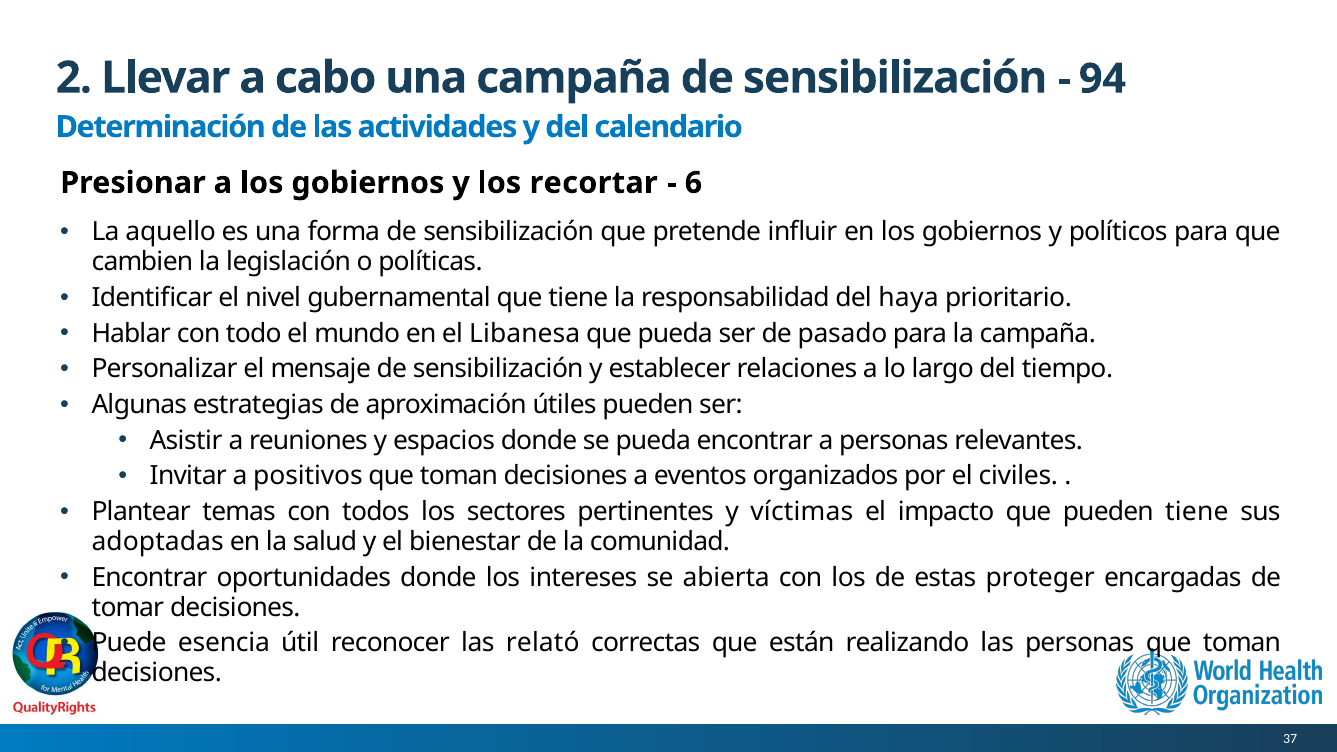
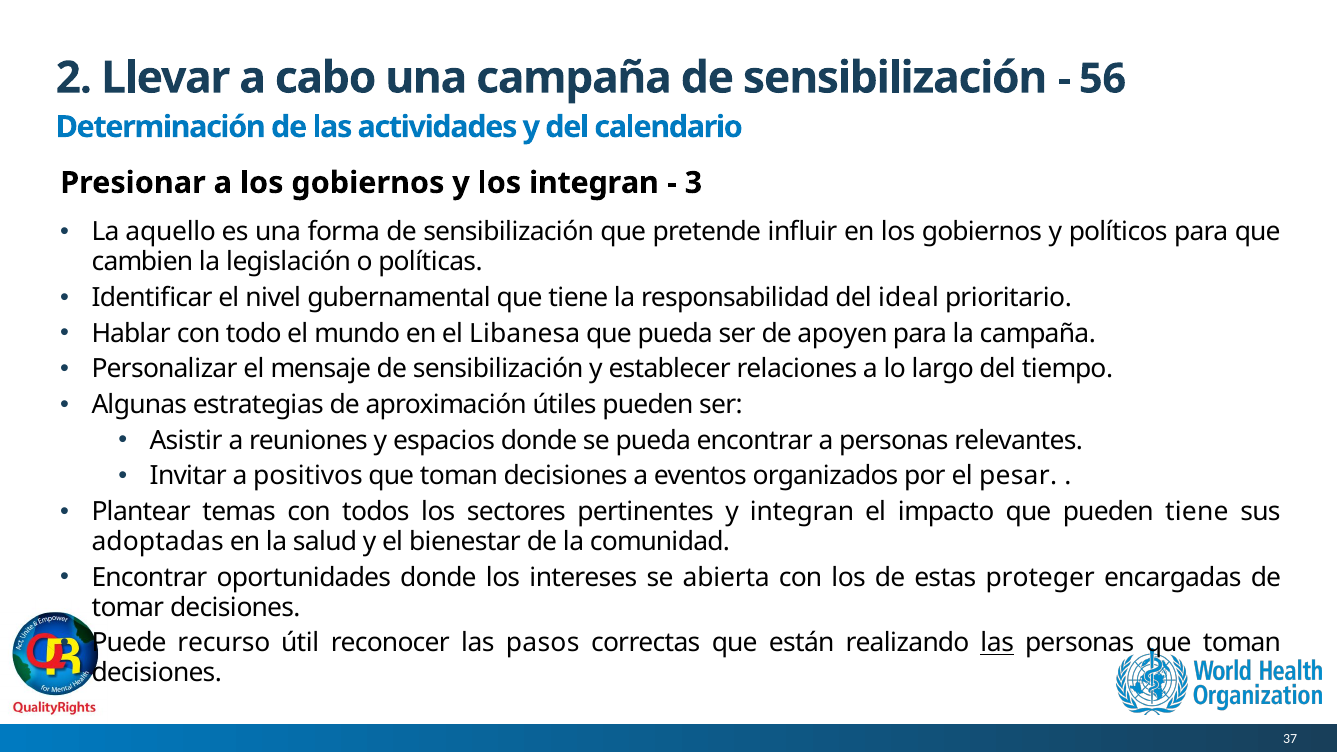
94: 94 -> 56
los recortar: recortar -> integran
6: 6 -> 3
haya: haya -> ideal
pasado: pasado -> apoyen
civiles: civiles -> pesar
y víctimas: víctimas -> integran
esencia: esencia -> recurso
relató: relató -> pasos
las at (997, 643) underline: none -> present
